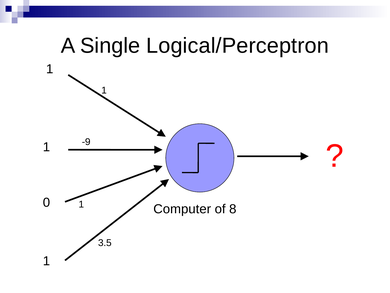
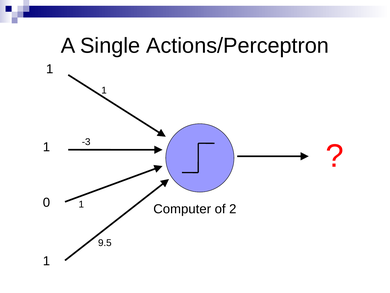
Logical/Perceptron: Logical/Perceptron -> Actions/Perceptron
-9: -9 -> -3
8: 8 -> 2
3.5: 3.5 -> 9.5
